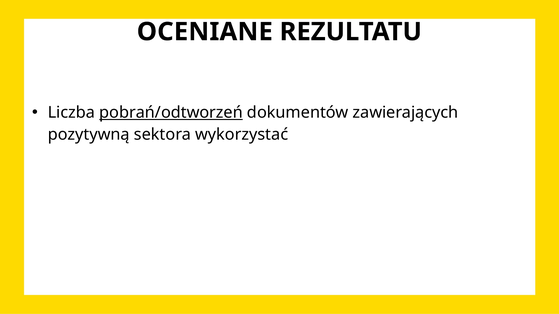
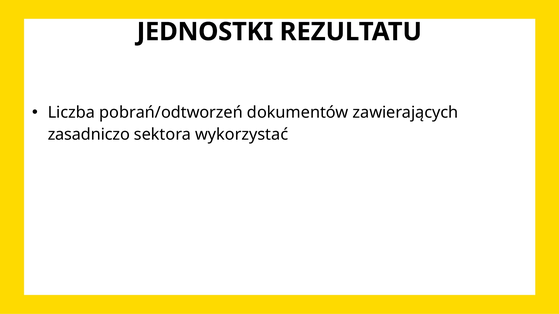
OCENIANE: OCENIANE -> JEDNOSTKI
pobrań/odtworzeń underline: present -> none
pozytywną: pozytywną -> zasadniczo
